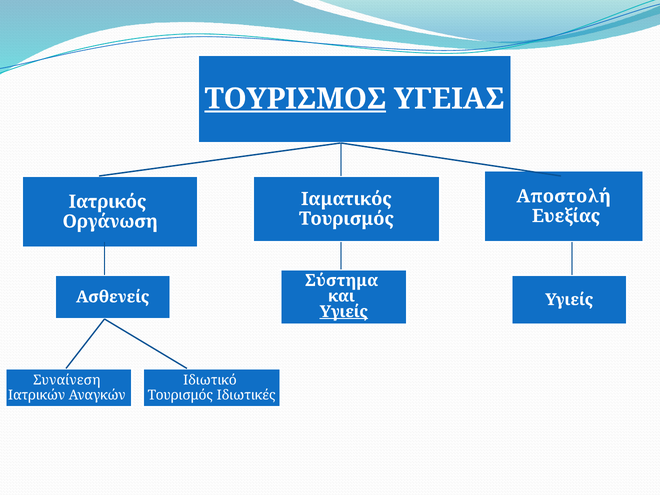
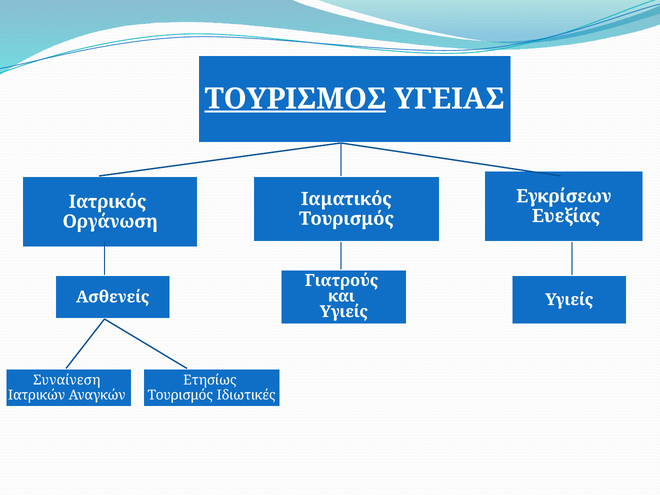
Αποστολή: Αποστολή -> Εγκρίσεων
Σύστημα: Σύστημα -> Γιατρούς
Υγιείς at (344, 312) underline: present -> none
Ιδιωτικό: Ιδιωτικό -> Ετησίως
